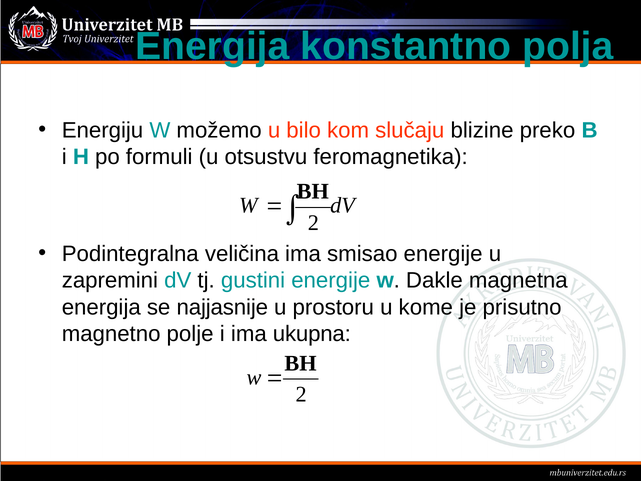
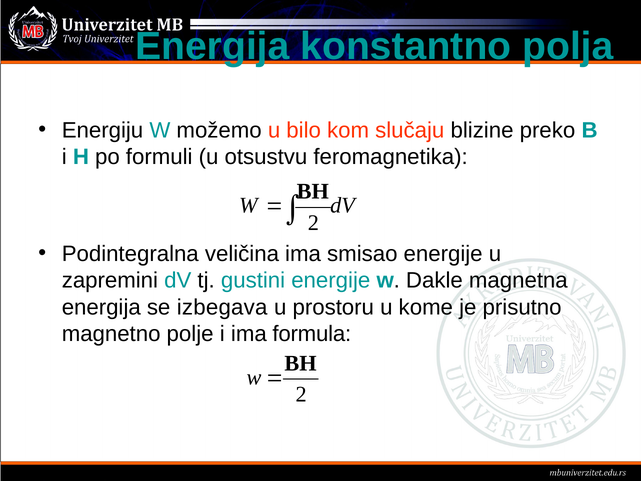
najjasnije: najjasnije -> izbegava
ukupna: ukupna -> formula
